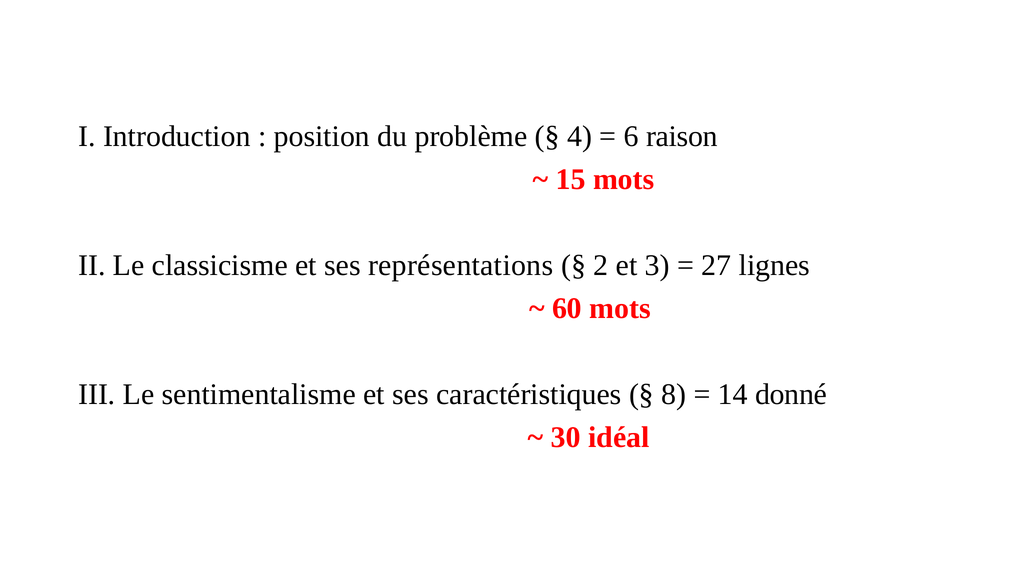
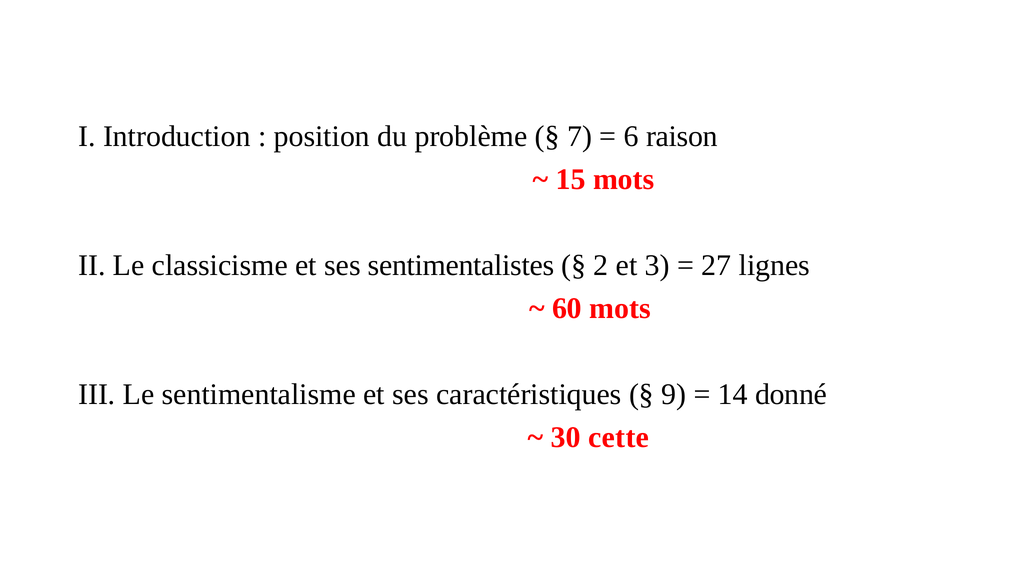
4: 4 -> 7
représentations: représentations -> sentimentalistes
8: 8 -> 9
idéal: idéal -> cette
